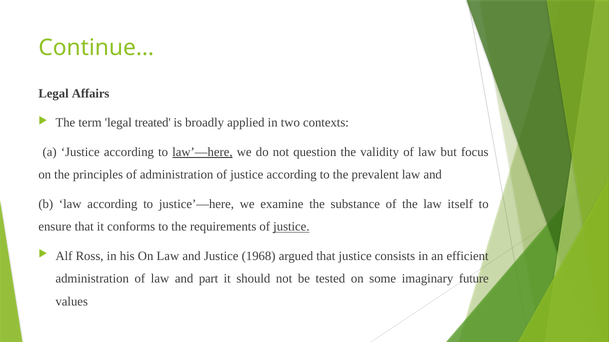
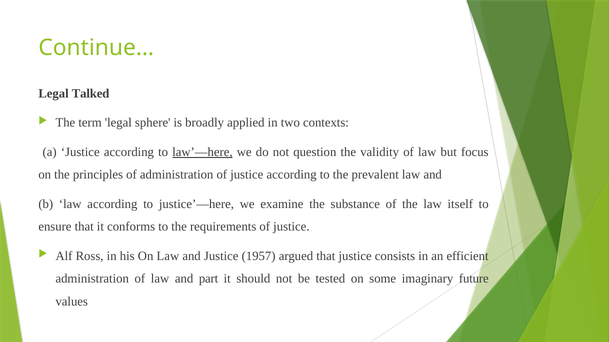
Affairs: Affairs -> Talked
treated: treated -> sphere
justice at (291, 227) underline: present -> none
1968: 1968 -> 1957
